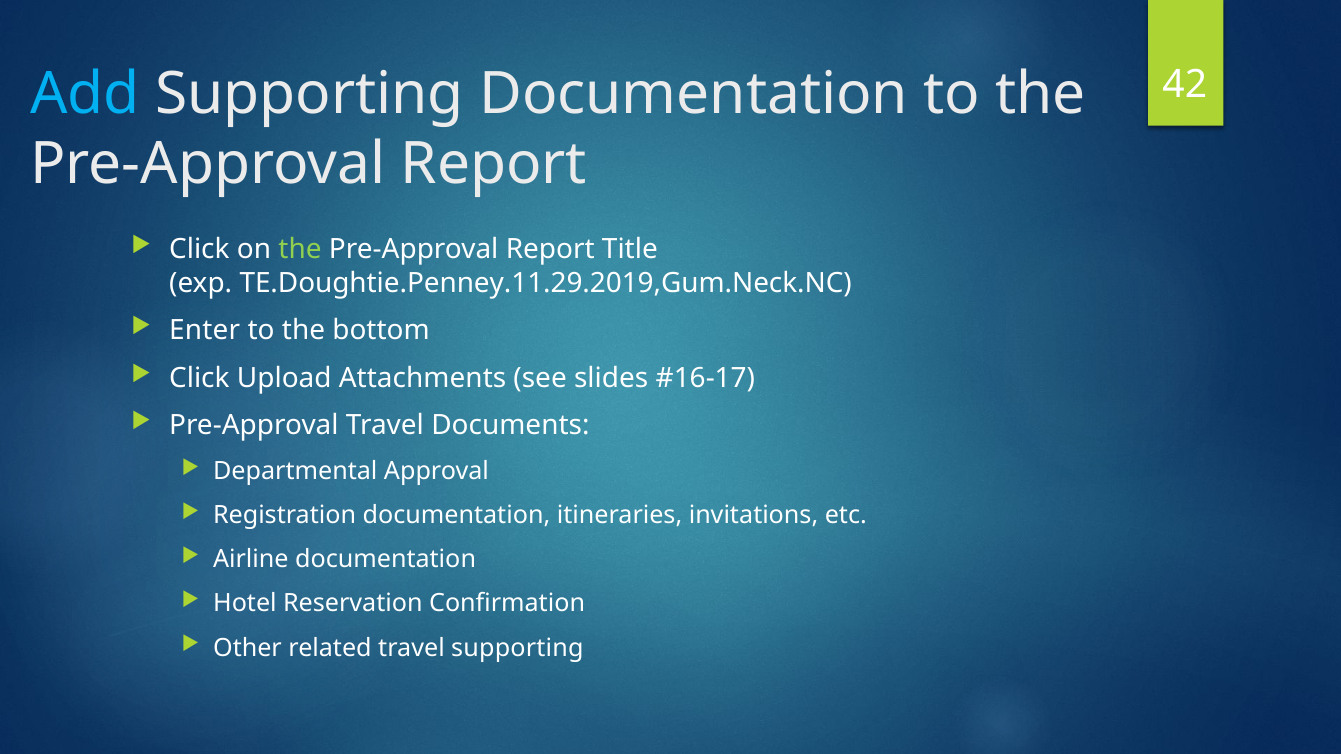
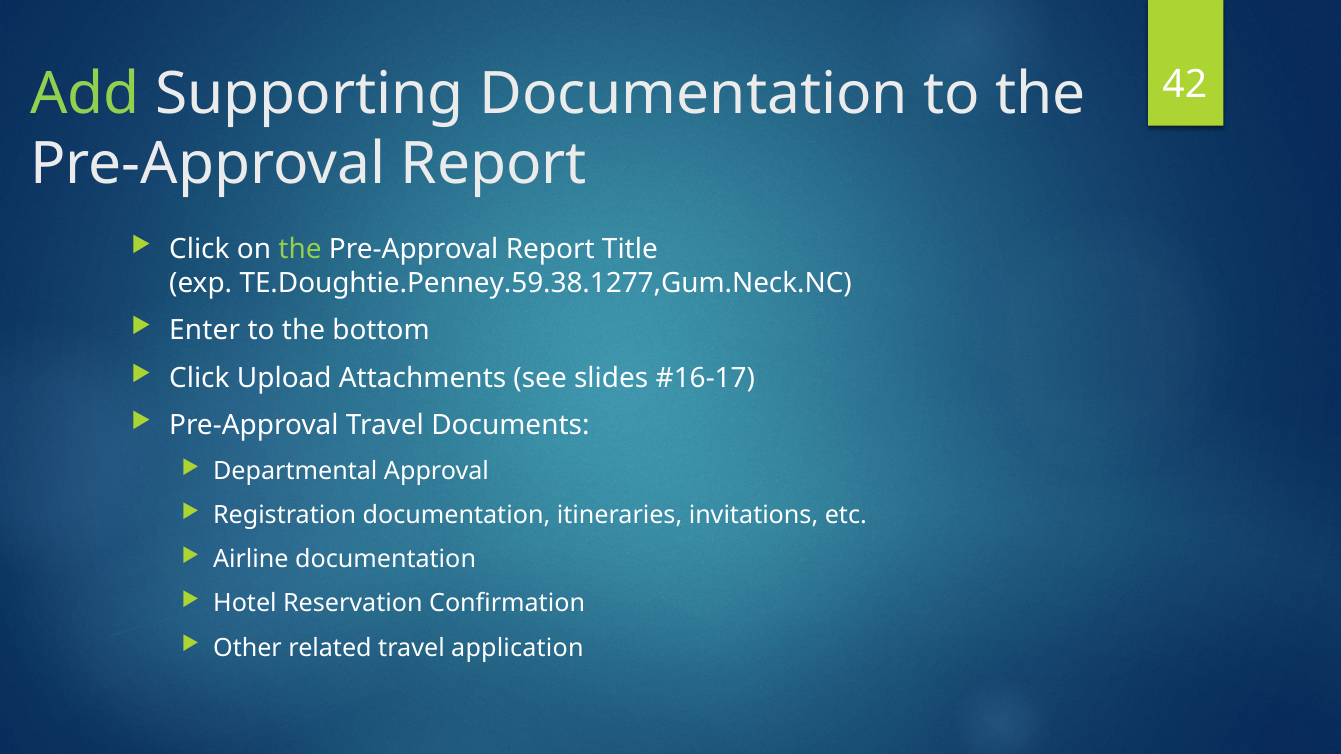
Add colour: light blue -> light green
TE.Doughtie.Penney.11.29.2019,Gum.Neck.NC: TE.Doughtie.Penney.11.29.2019,Gum.Neck.NC -> TE.Doughtie.Penney.59.38.1277,Gum.Neck.NC
travel supporting: supporting -> application
